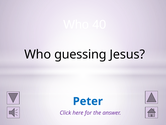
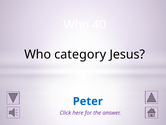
guessing: guessing -> category
